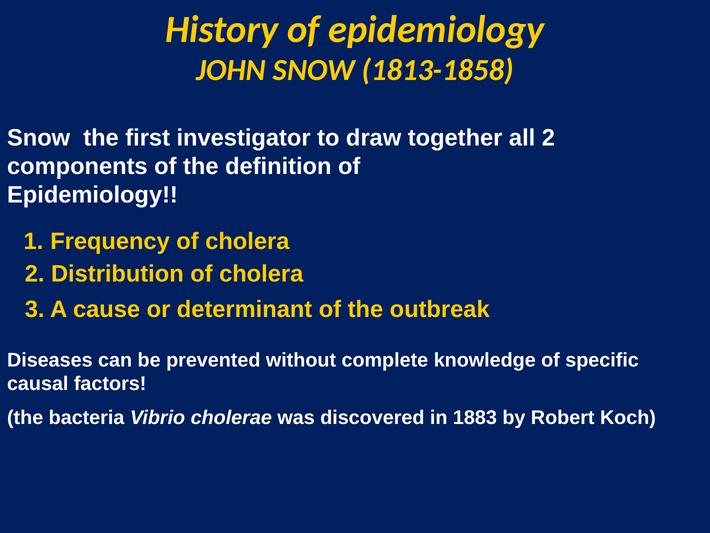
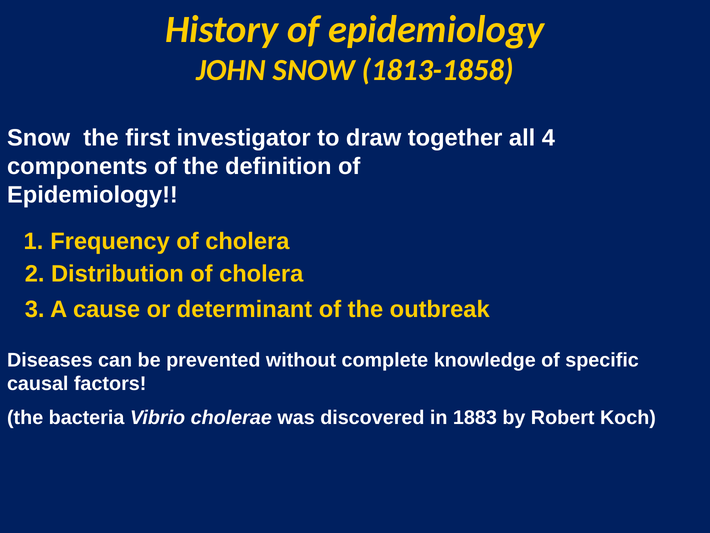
all 2: 2 -> 4
